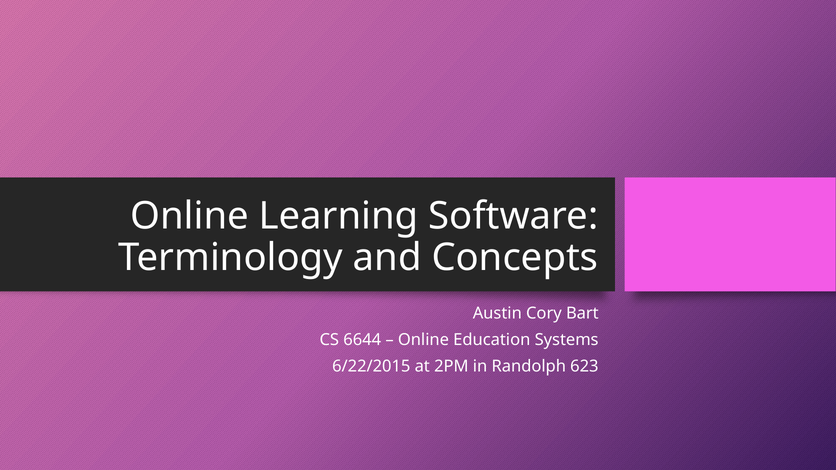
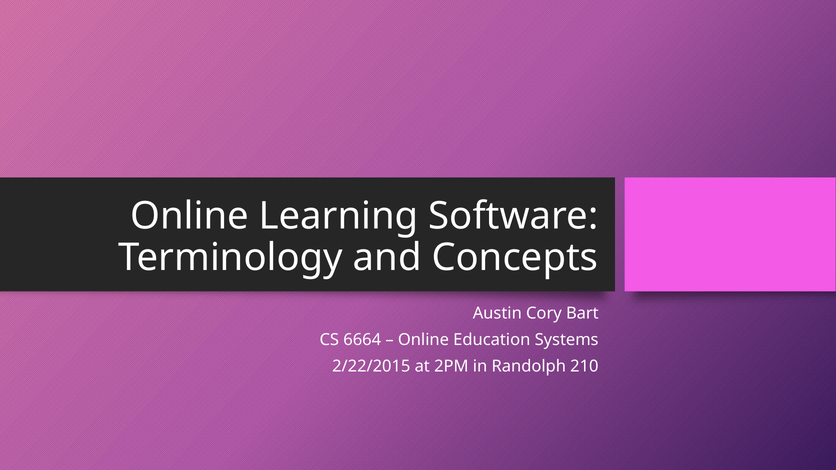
6644: 6644 -> 6664
6/22/2015: 6/22/2015 -> 2/22/2015
623: 623 -> 210
